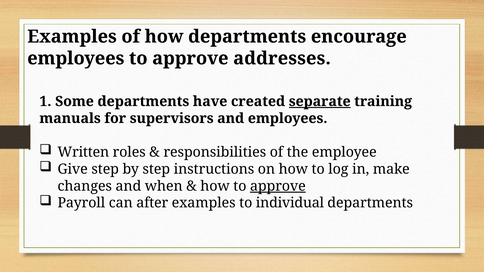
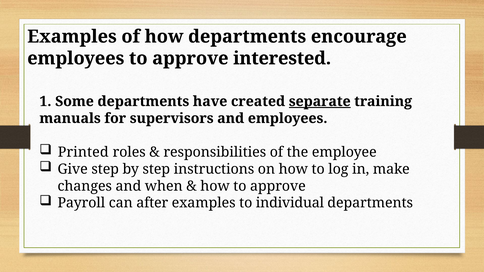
addresses: addresses -> interested
Written: Written -> Printed
approve at (278, 186) underline: present -> none
